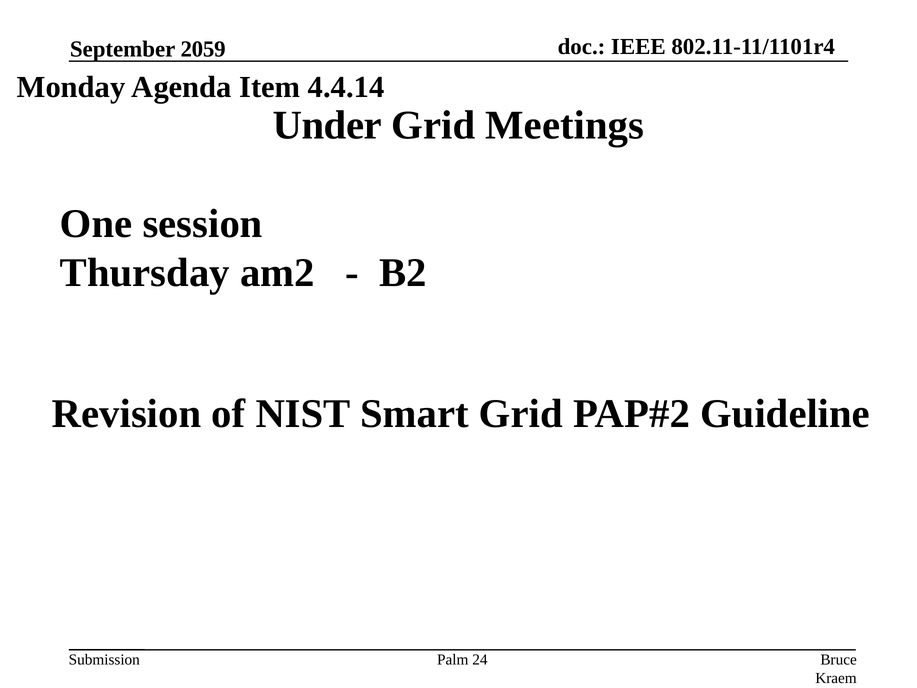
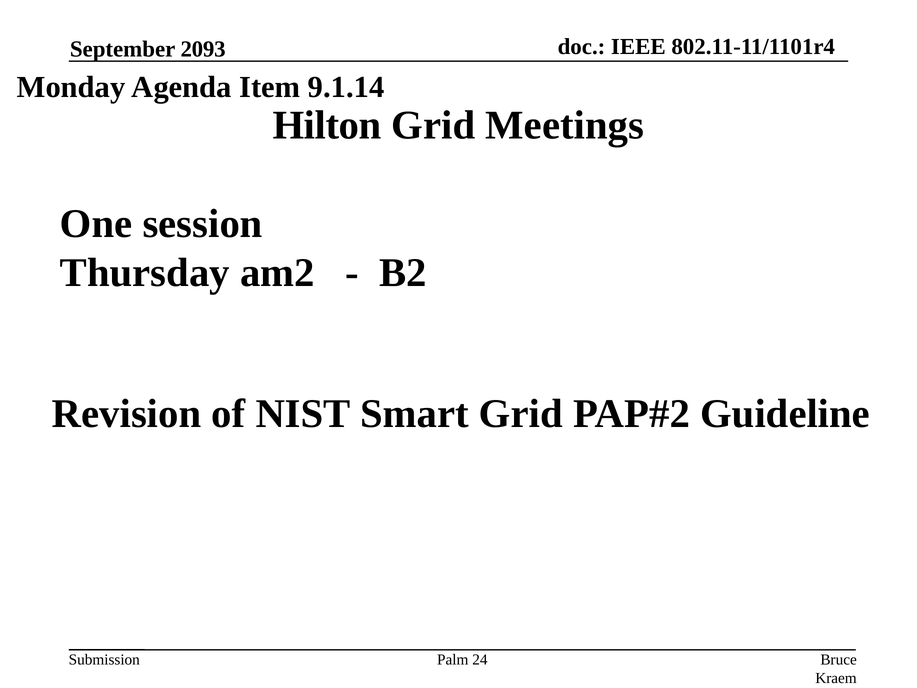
2059: 2059 -> 2093
4.4.14: 4.4.14 -> 9.1.14
Under: Under -> Hilton
